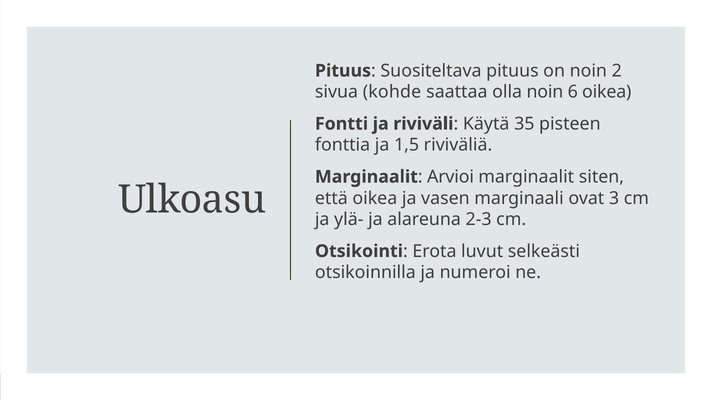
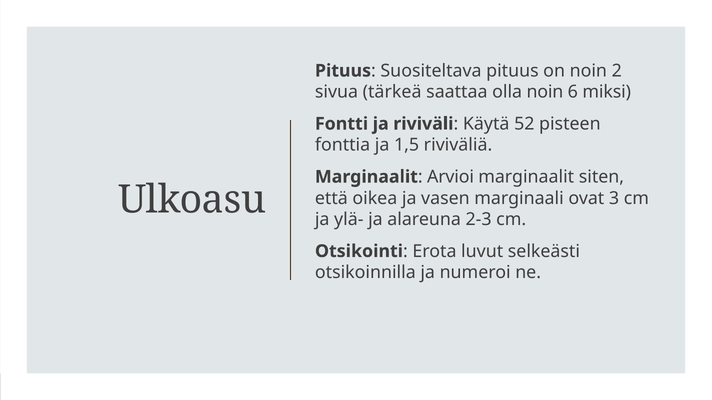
kohde: kohde -> tärkeä
6 oikea: oikea -> miksi
35: 35 -> 52
